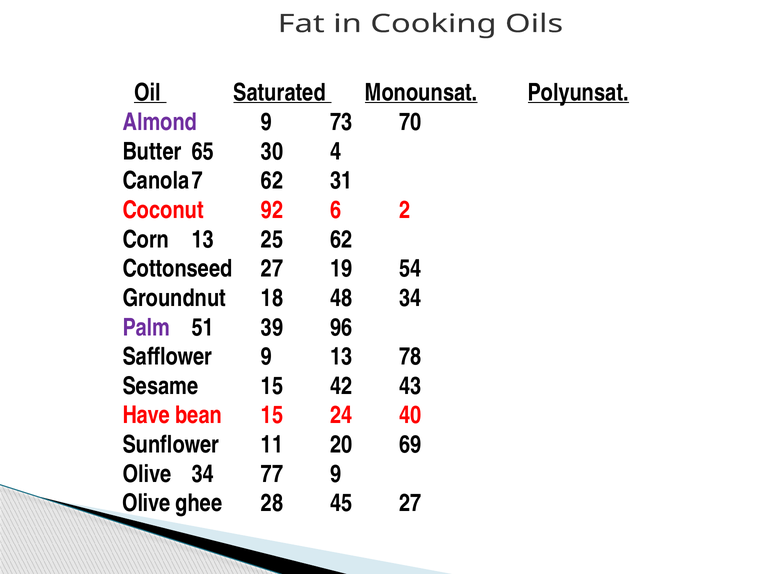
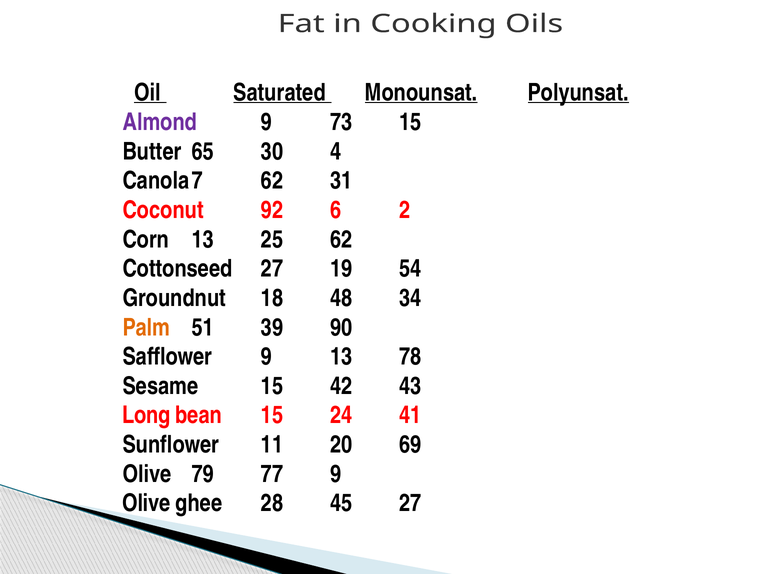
73 70: 70 -> 15
Palm colour: purple -> orange
96: 96 -> 90
Have: Have -> Long
40: 40 -> 41
Olive 34: 34 -> 79
